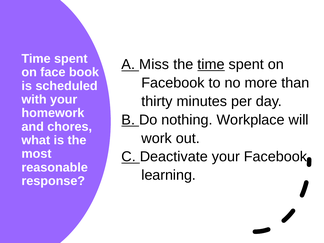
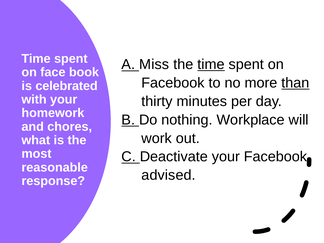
than underline: none -> present
scheduled: scheduled -> celebrated
learning: learning -> advised
